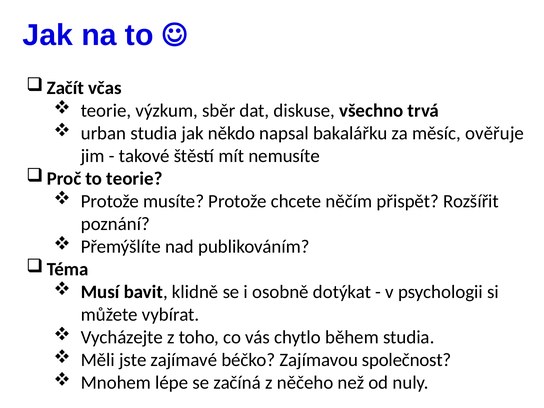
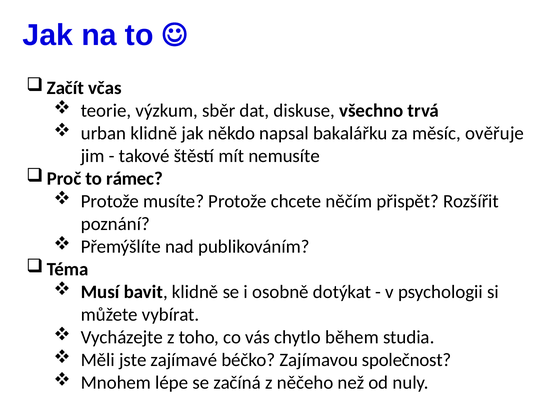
urban studia: studia -> klidně
to teorie: teorie -> rámec
